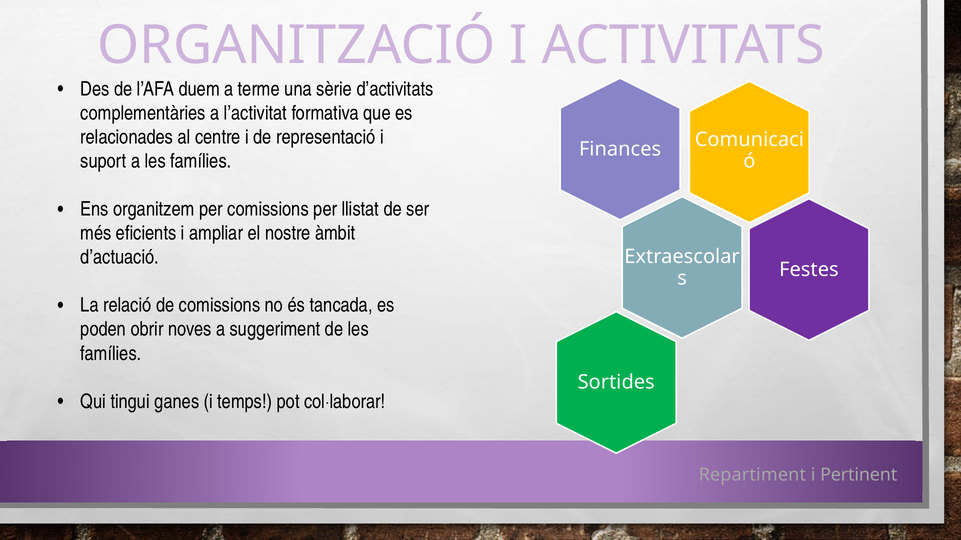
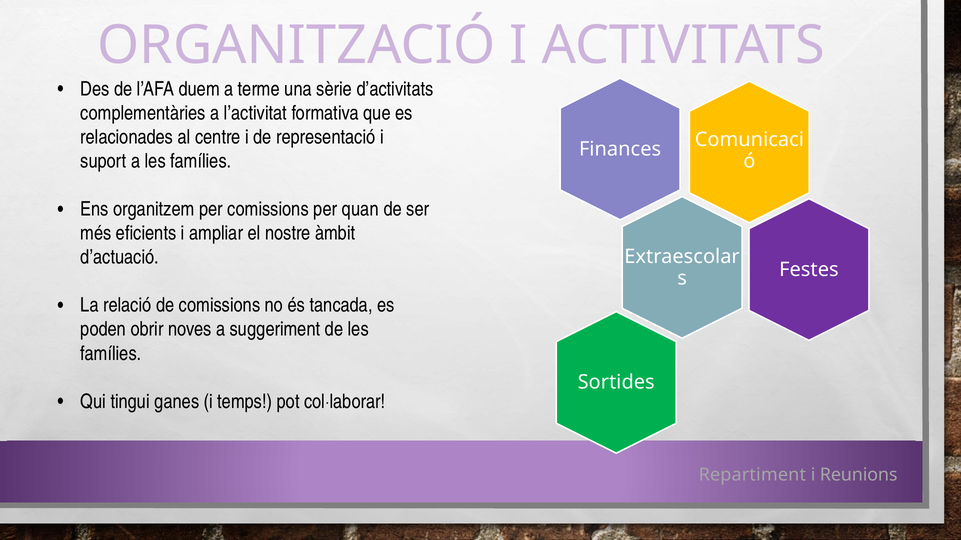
llistat: llistat -> quan
Pertinent: Pertinent -> Reunions
